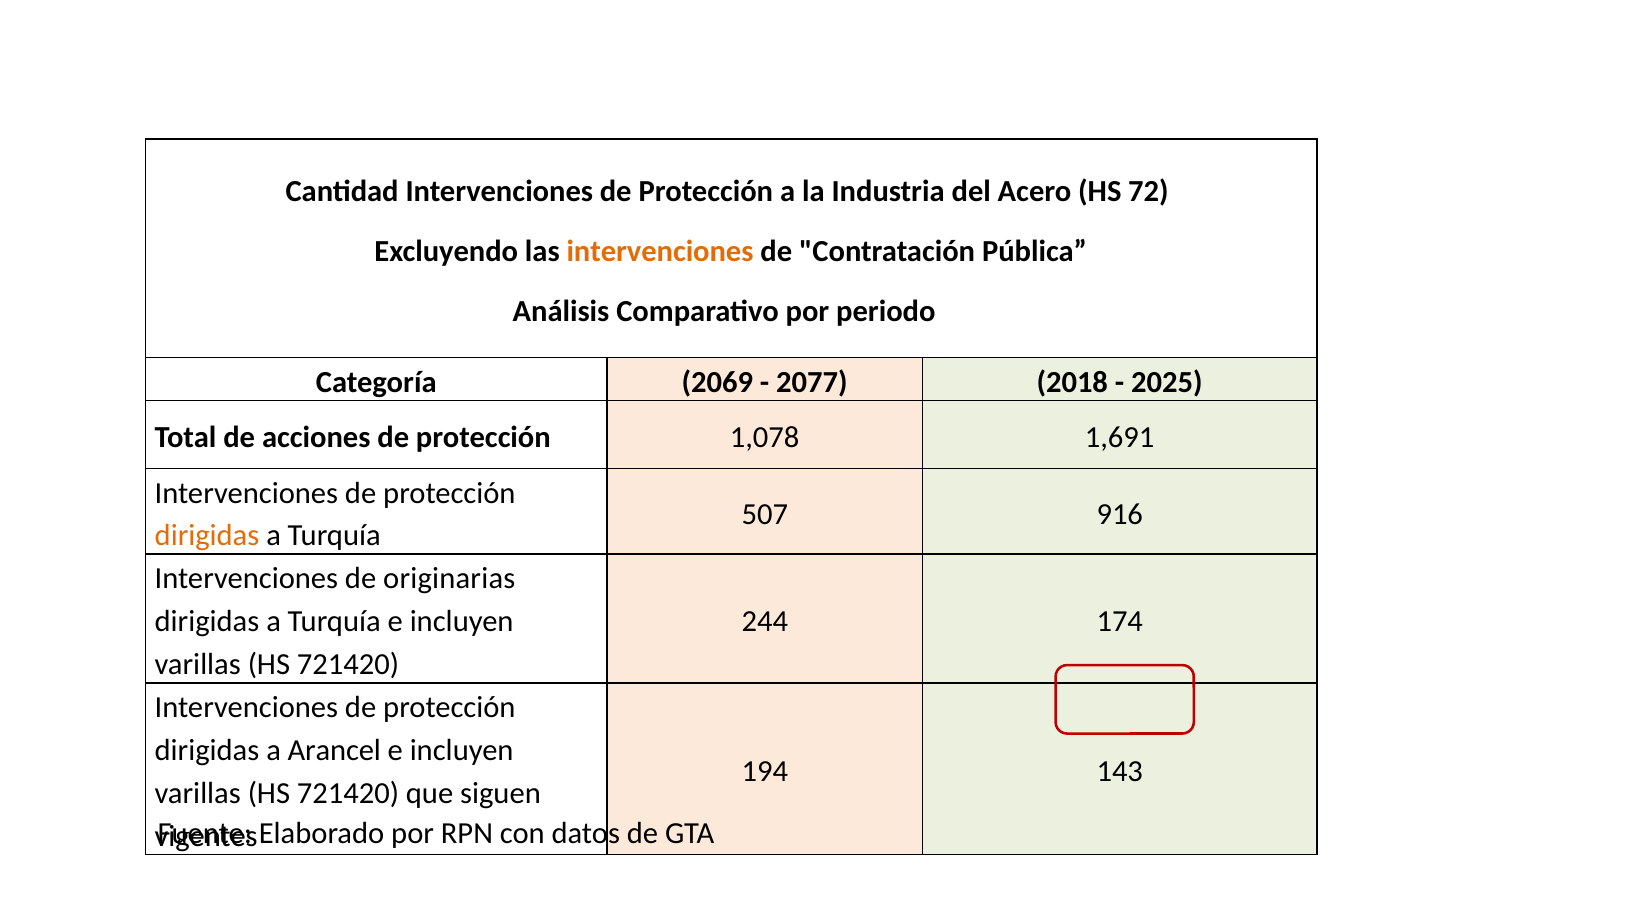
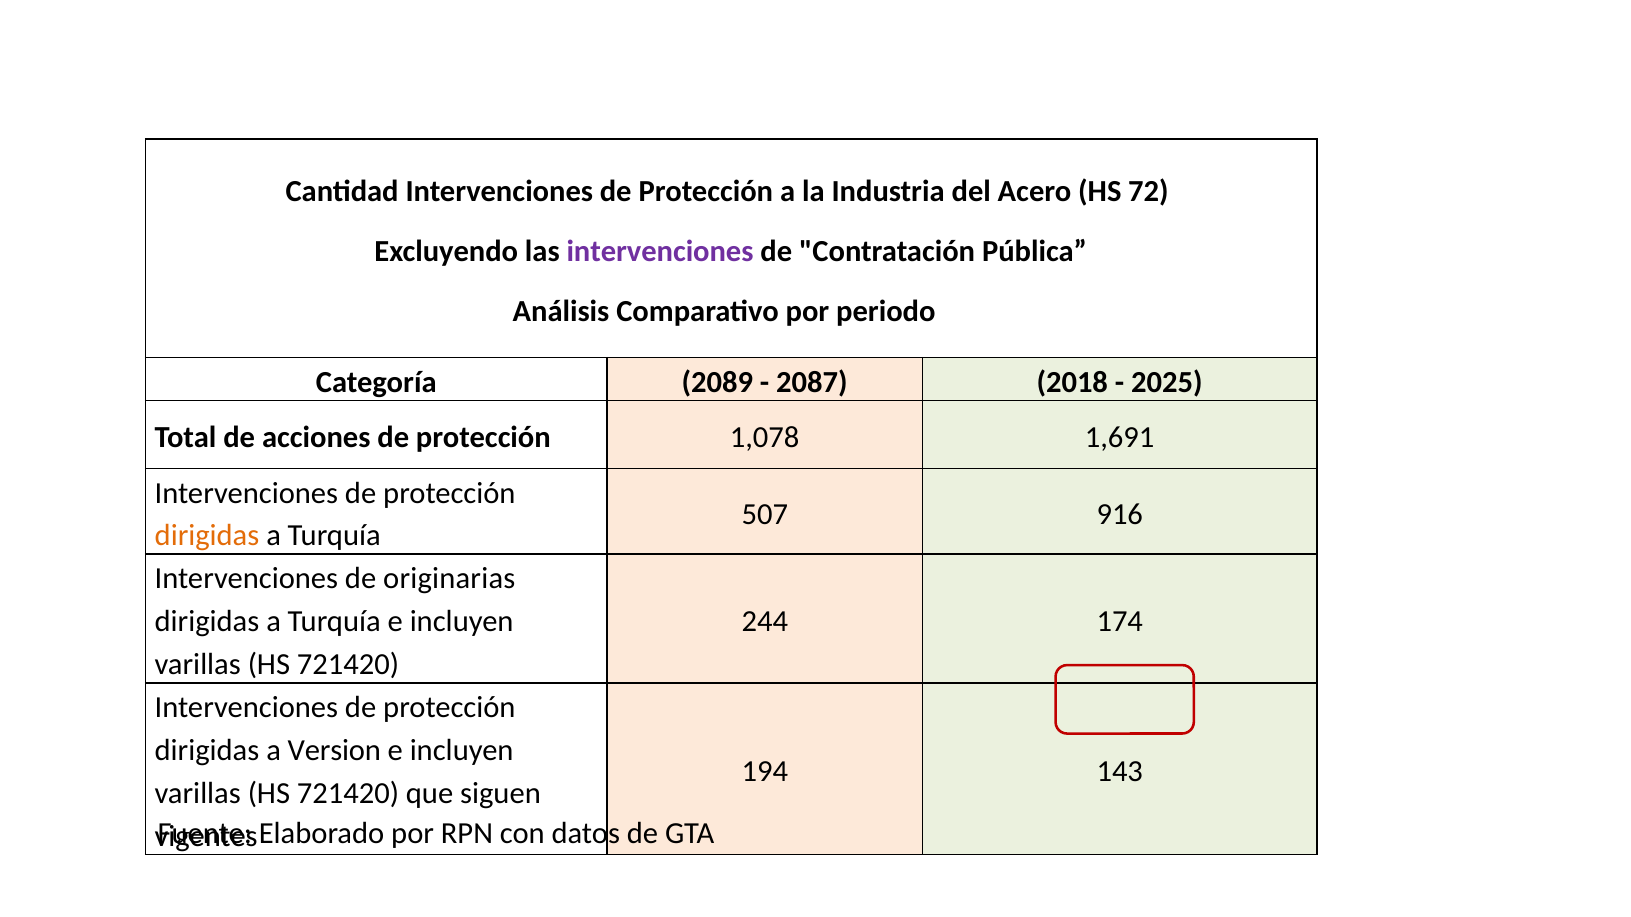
intervenciones at (660, 252) colour: orange -> purple
2069: 2069 -> 2089
2077: 2077 -> 2087
Arancel: Arancel -> Version
